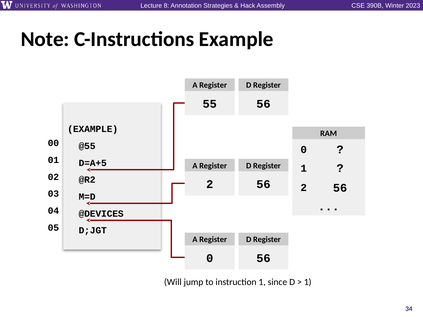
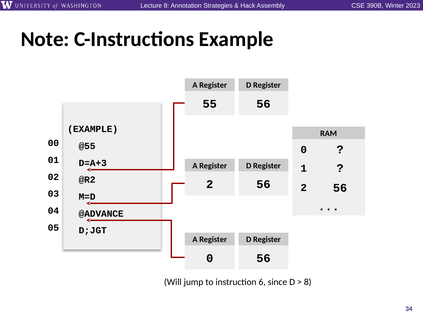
D=A+5: D=A+5 -> D=A+3
@DEVICES: @DEVICES -> @ADVANCE
instruction 1: 1 -> 6
1 at (308, 282): 1 -> 8
